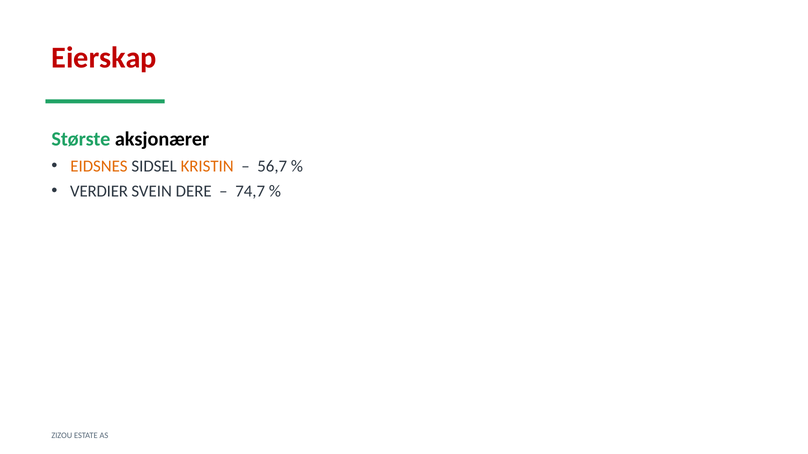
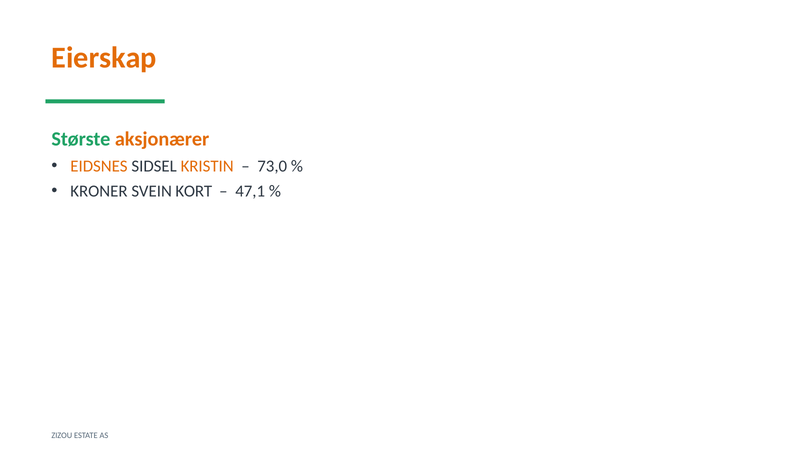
Eierskap colour: red -> orange
aksjonærer colour: black -> orange
56,7: 56,7 -> 73,0
VERDIER: VERDIER -> KRONER
DERE: DERE -> KORT
74,7: 74,7 -> 47,1
